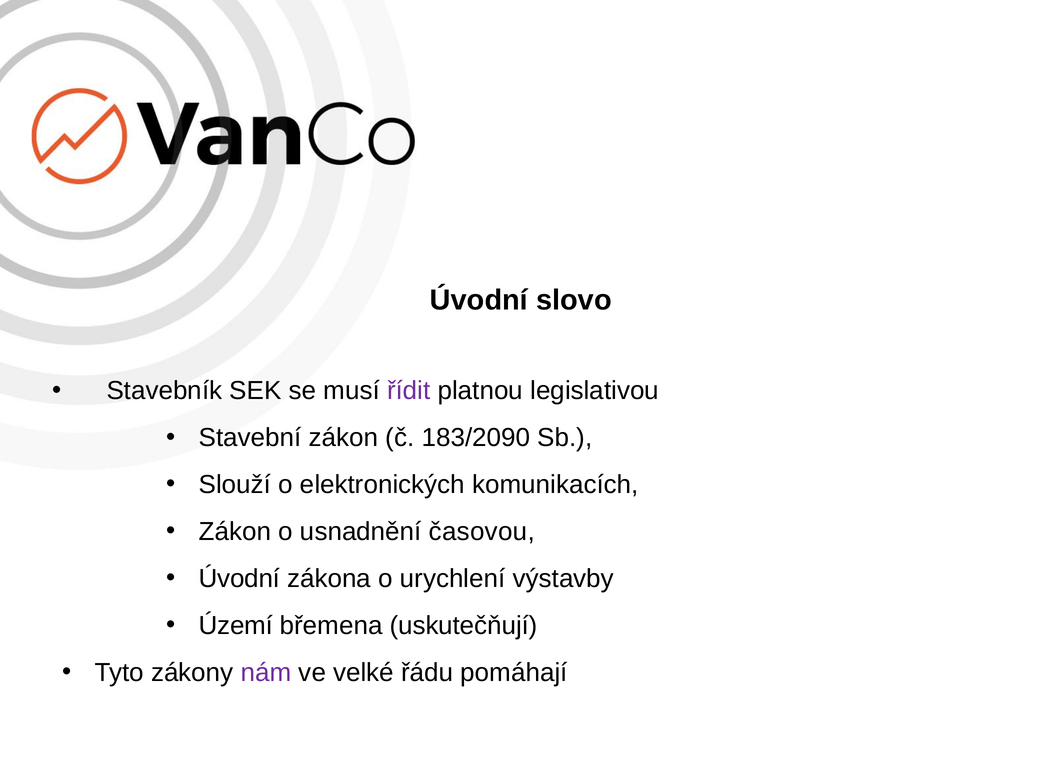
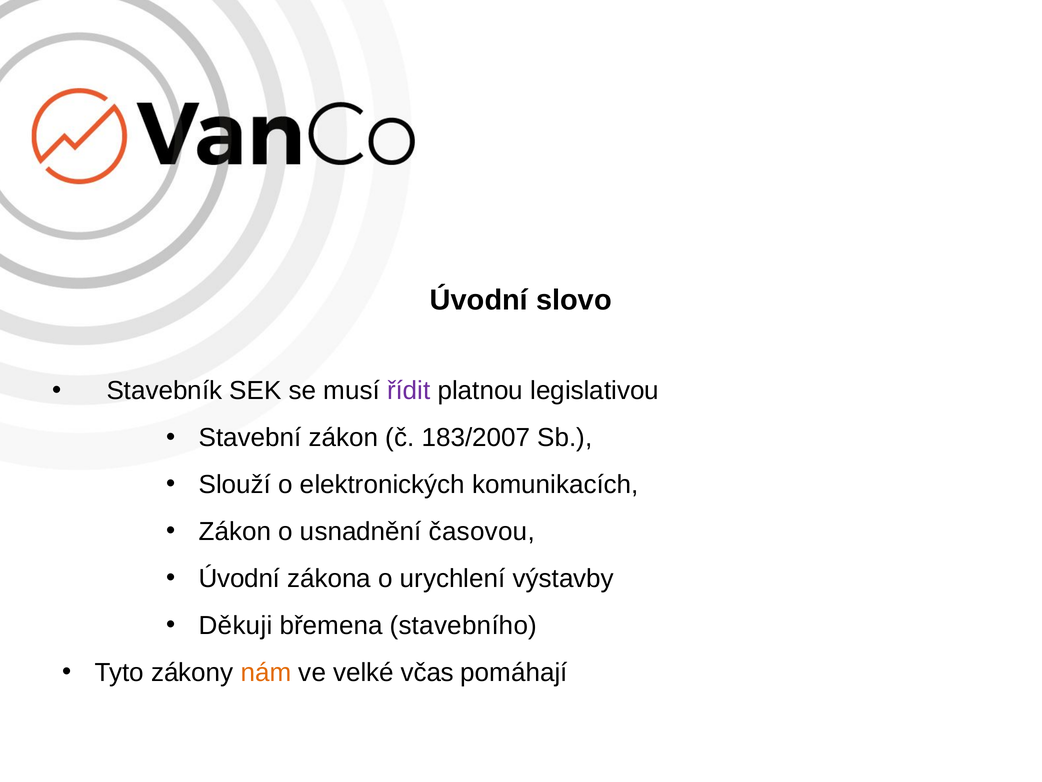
183/2090: 183/2090 -> 183/2007
Území: Území -> Děkuji
uskutečňují: uskutečňují -> stavebního
nám colour: purple -> orange
řádu: řádu -> včas
